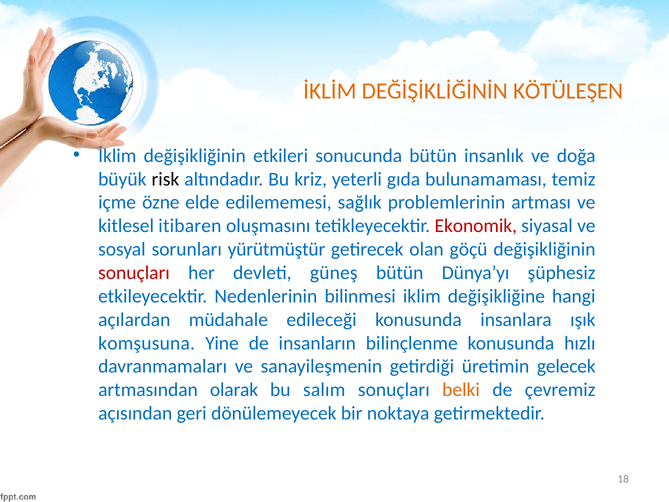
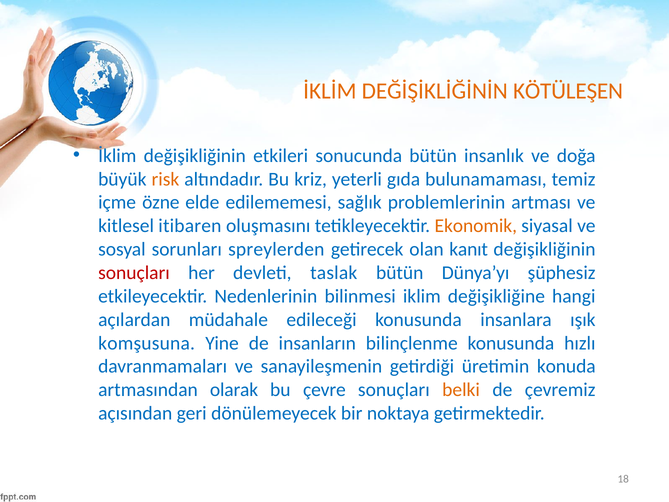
risk colour: black -> orange
Ekonomik colour: red -> orange
yürütmüştür: yürütmüştür -> spreylerden
göçü: göçü -> kanıt
güneş: güneş -> taslak
gelecek: gelecek -> konuda
salım: salım -> çevre
